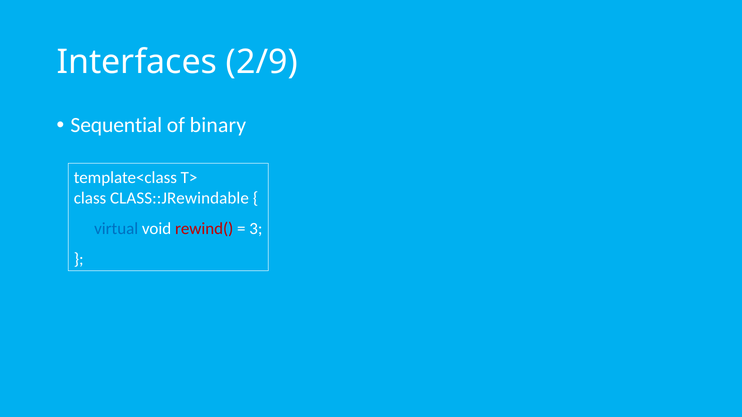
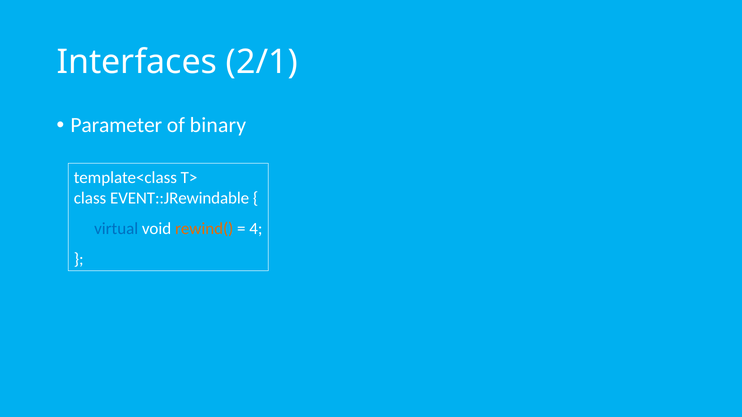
2/9: 2/9 -> 2/1
Sequential: Sequential -> Parameter
CLASS::JRewindable: CLASS::JRewindable -> EVENT::JRewindable
rewind( colour: red -> orange
3: 3 -> 4
